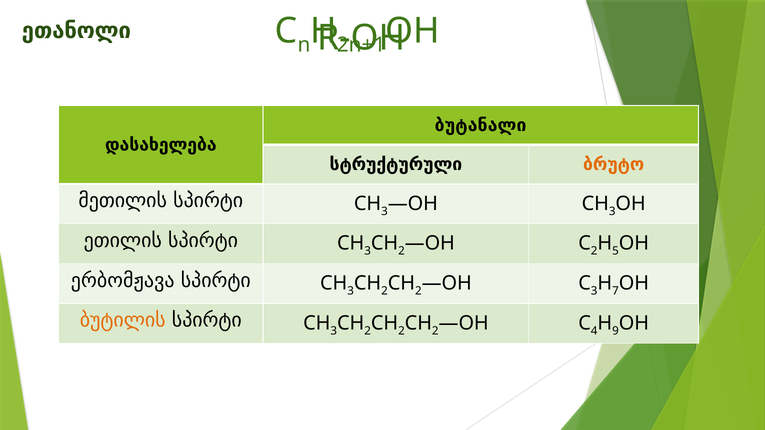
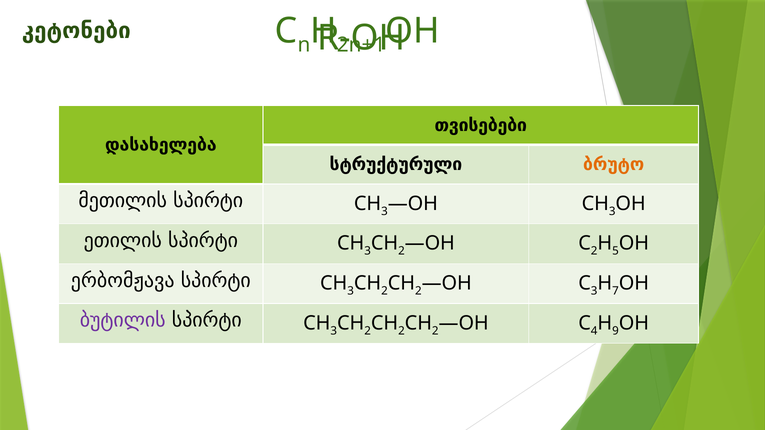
ეთანოლი: ეთანოლი -> კეტონები
ბუტანალი: ბუტანალი -> თვისებები
ბუტილის colour: orange -> purple
